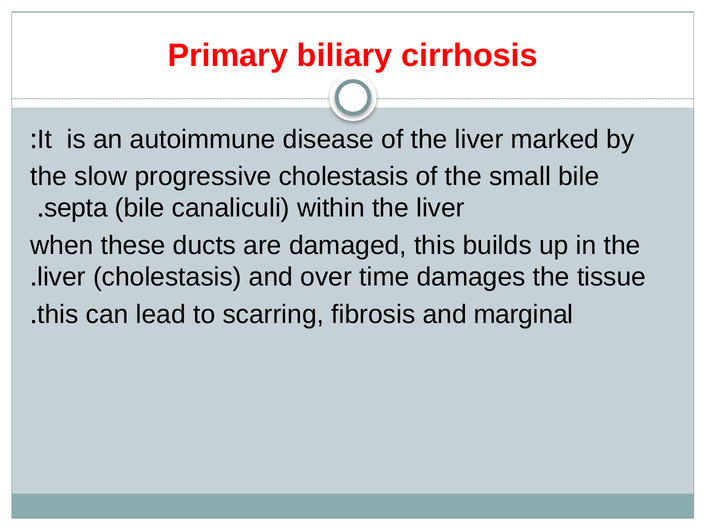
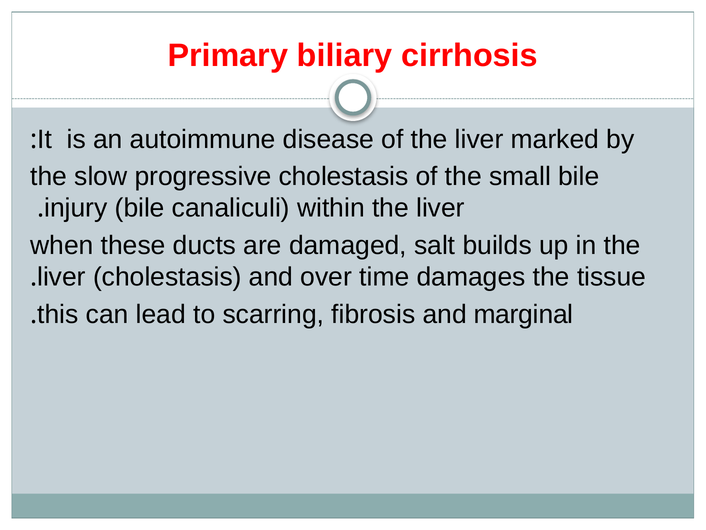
septa: septa -> injury
damaged this: this -> salt
